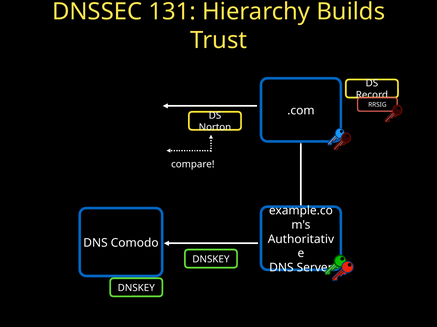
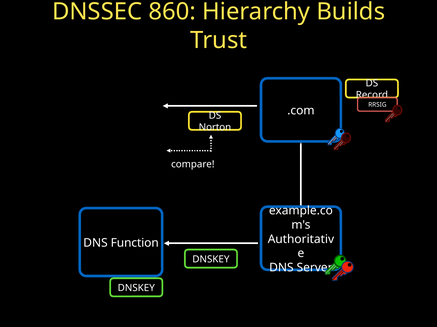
131: 131 -> 860
Comodo: Comodo -> Function
